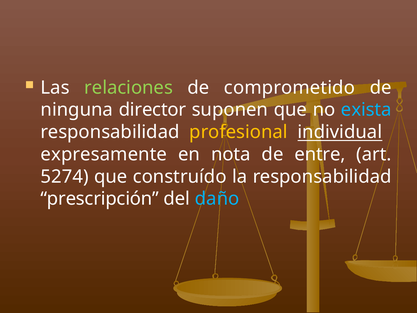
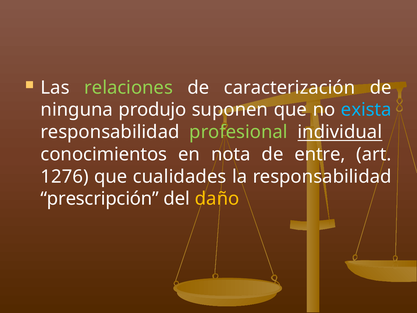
comprometido: comprometido -> caracterización
director: director -> produjo
profesional colour: yellow -> light green
expresamente: expresamente -> conocimientos
5274: 5274 -> 1276
construído: construído -> cualidades
daño colour: light blue -> yellow
